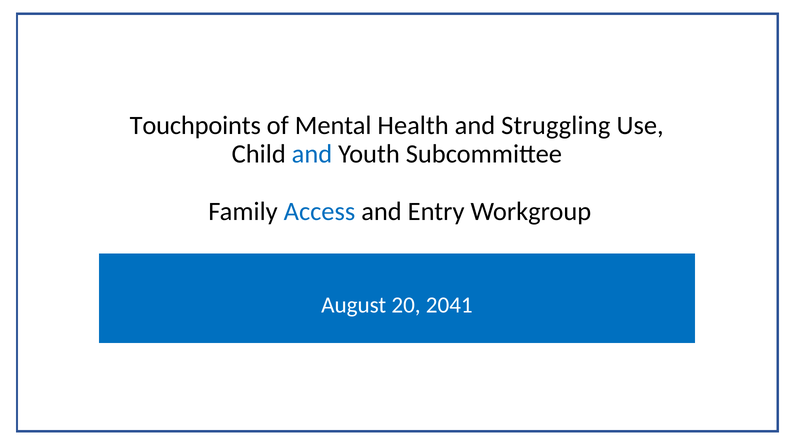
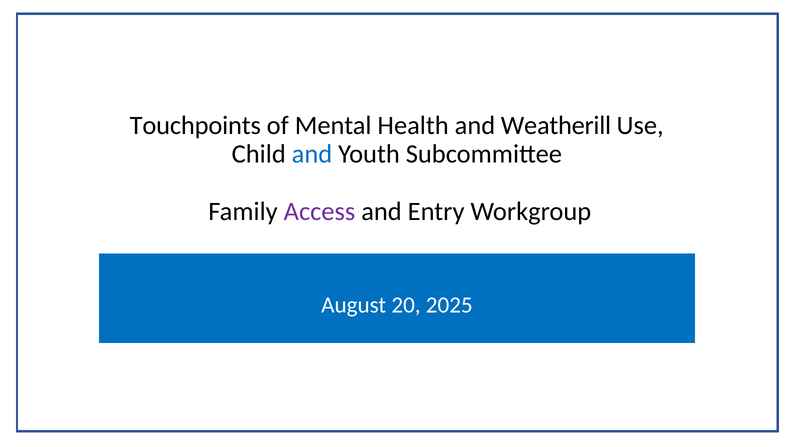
Struggling: Struggling -> Weatherill
Access colour: blue -> purple
2041: 2041 -> 2025
